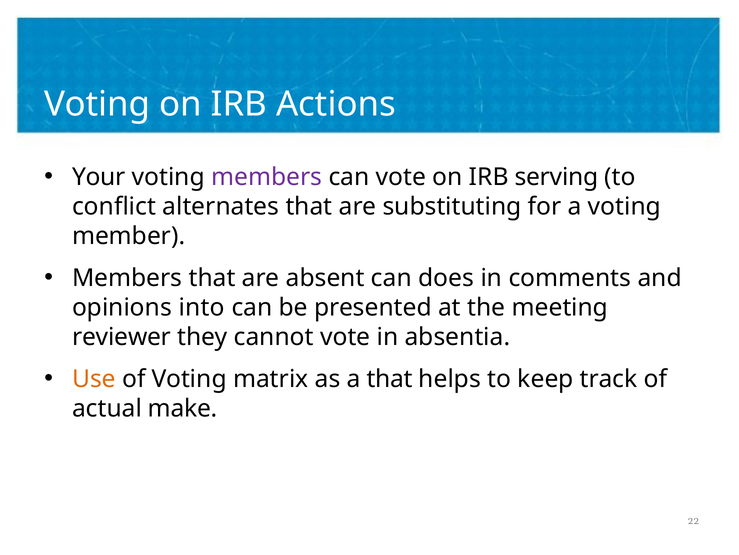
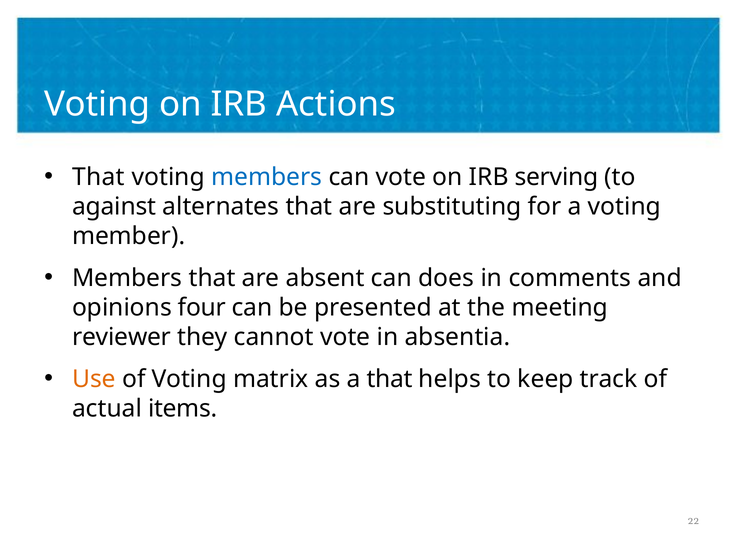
Your at (99, 177): Your -> That
members at (267, 177) colour: purple -> blue
conflict: conflict -> against
into: into -> four
make: make -> items
